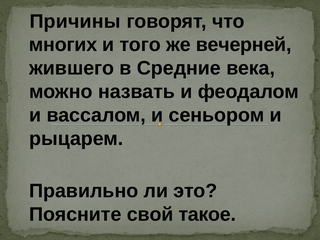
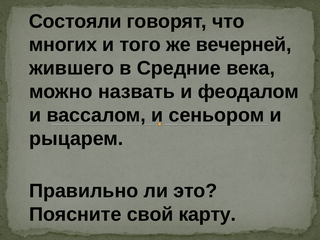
Причины: Причины -> Состояли
такое: такое -> карту
